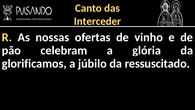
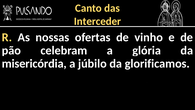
glorificamos: glorificamos -> misericórdia
ressuscitado: ressuscitado -> glorificamos
